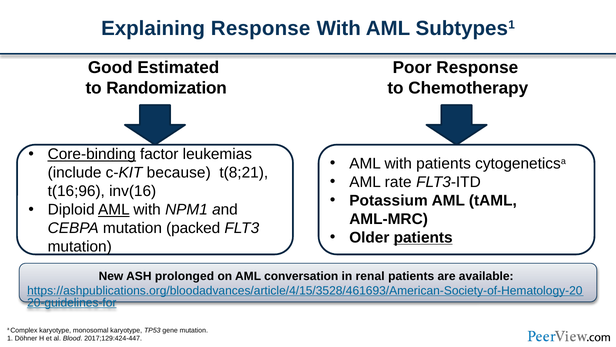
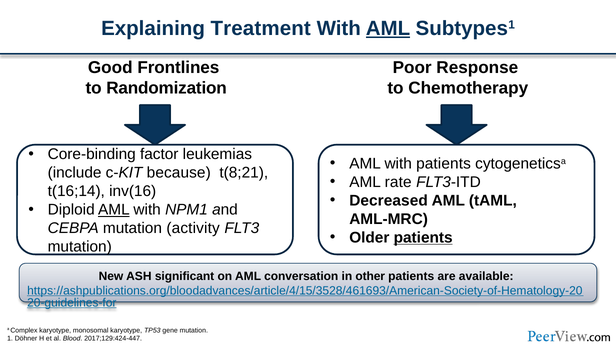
Explaining Response: Response -> Treatment
AML at (388, 28) underline: none -> present
Estimated: Estimated -> Frontlines
Core-binding underline: present -> none
t(16;96: t(16;96 -> t(16;14
Potassium: Potassium -> Decreased
packed: packed -> activity
prolonged: prolonged -> significant
renal: renal -> other
